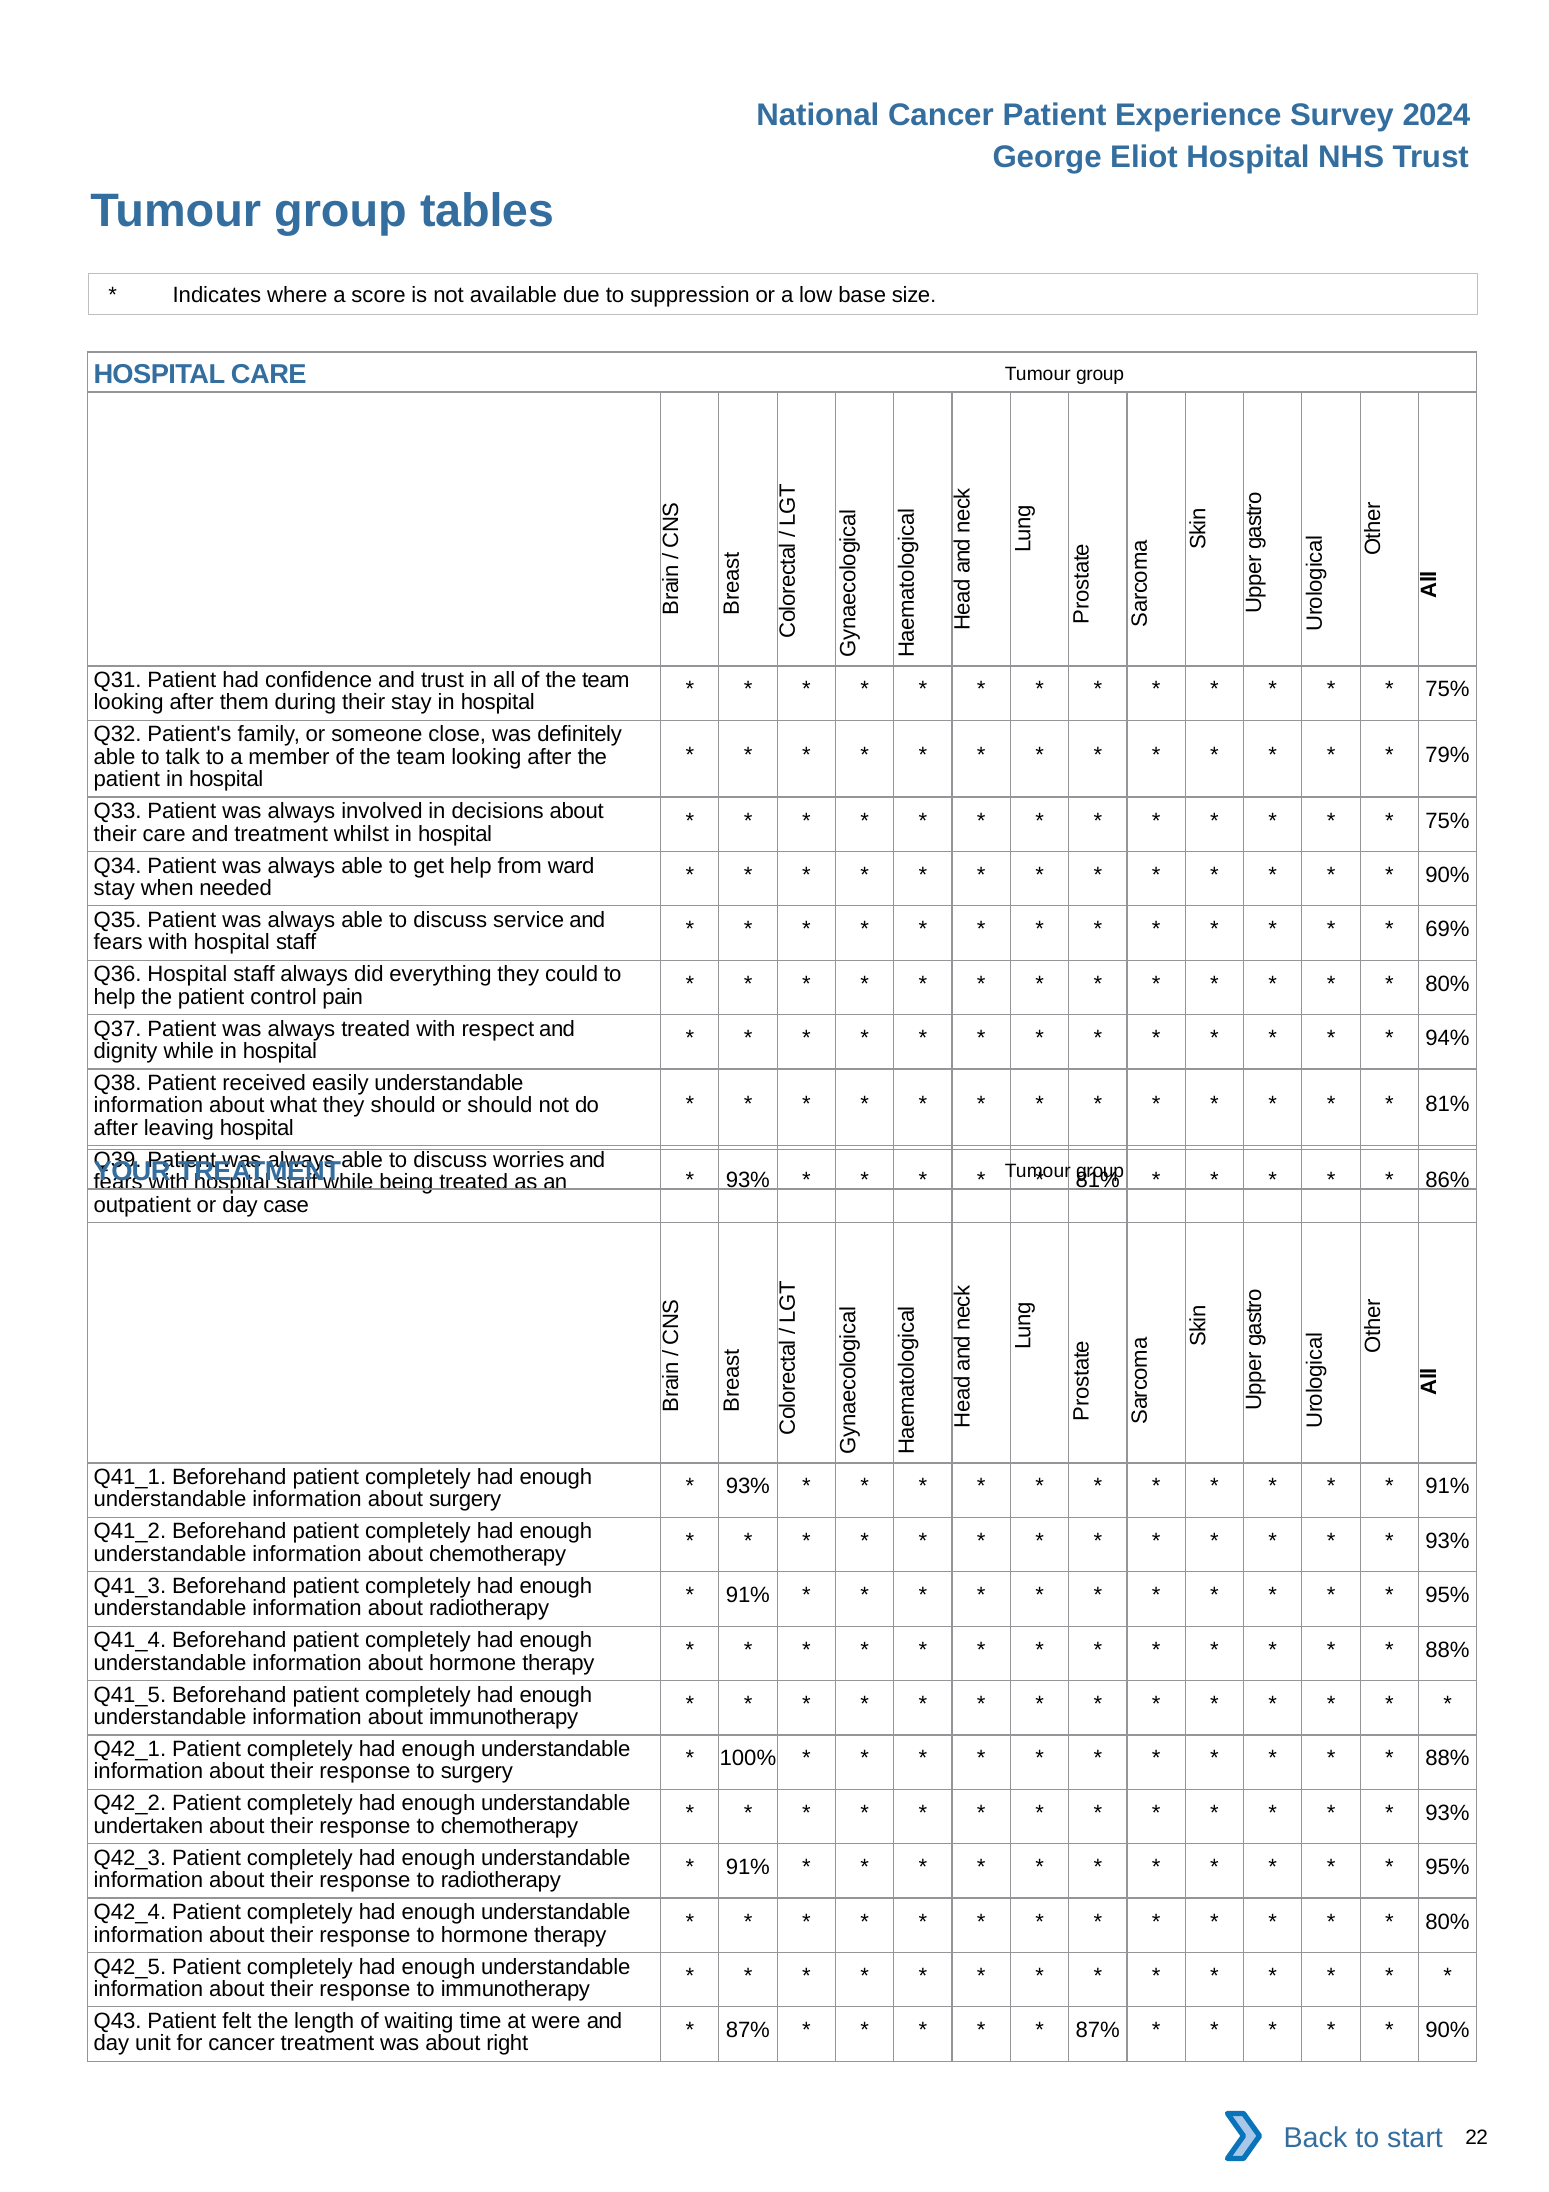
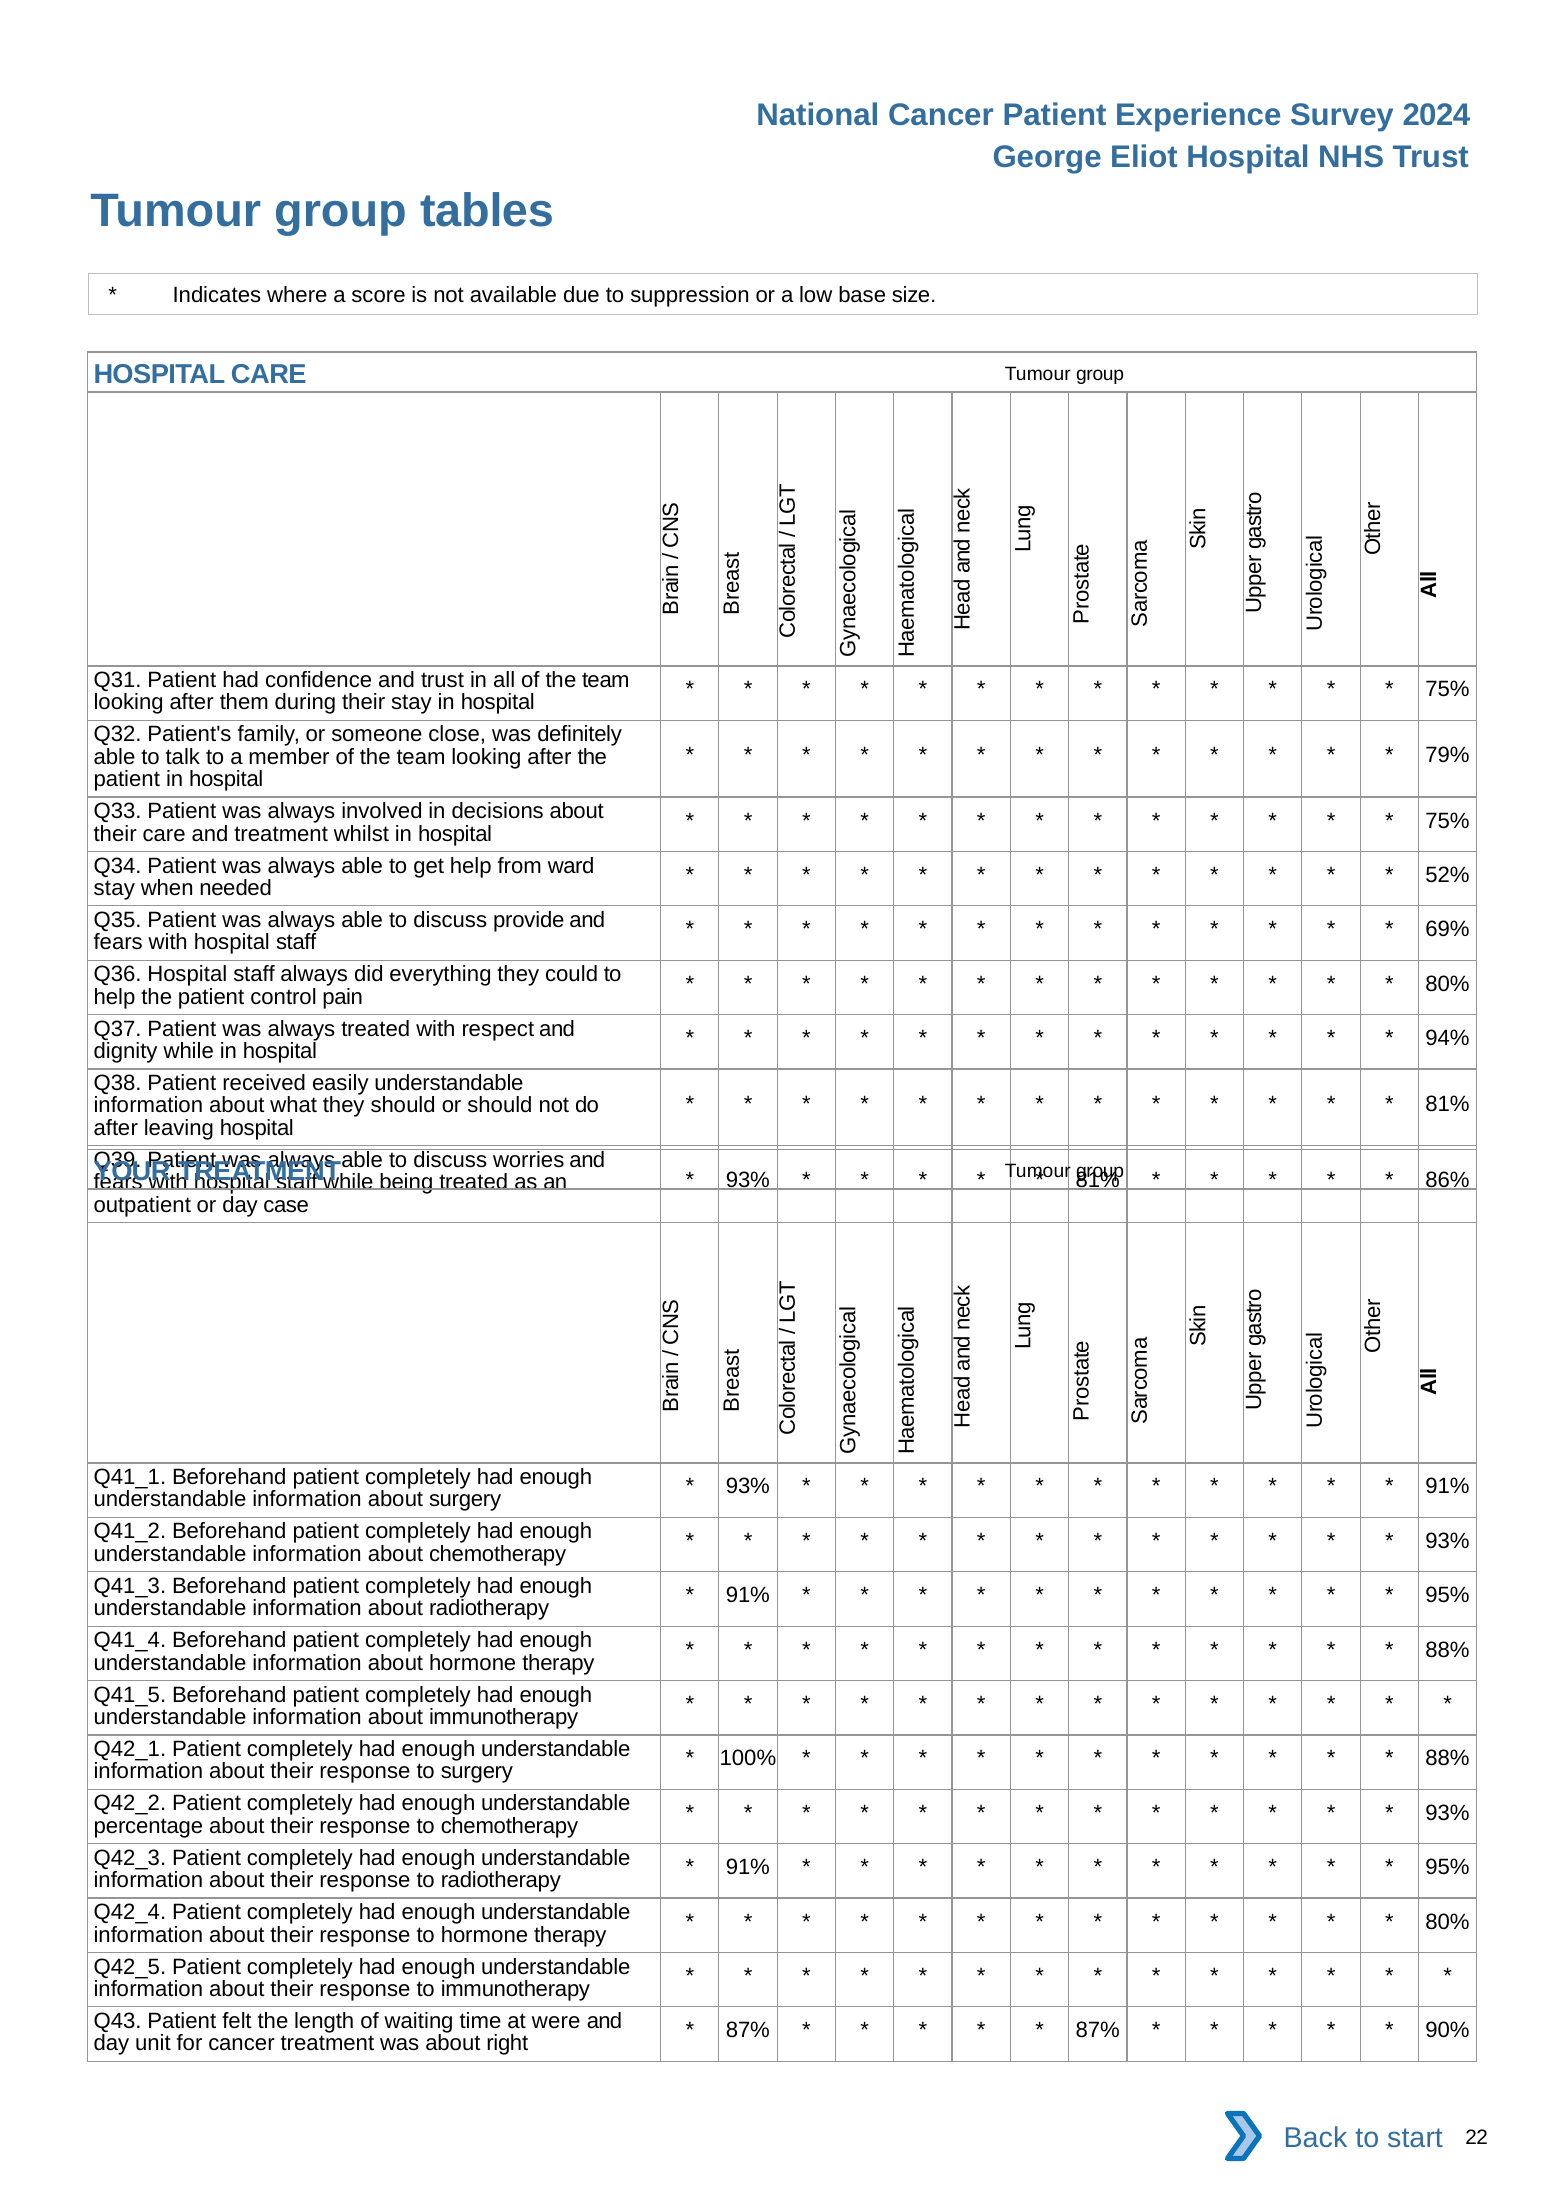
90% at (1448, 875): 90% -> 52%
service: service -> provide
undertaken: undertaken -> percentage
